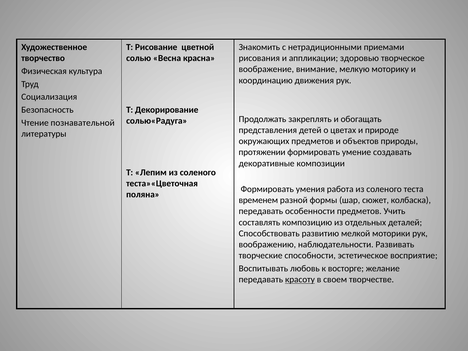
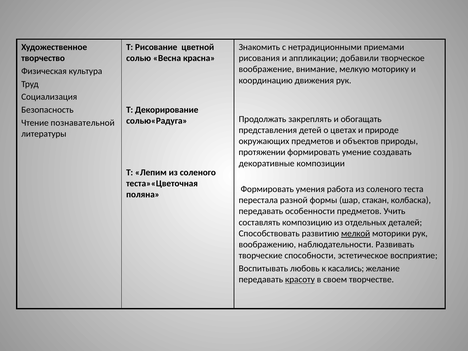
здоровью: здоровью -> добавили
временем: временем -> перестала
сюжет: сюжет -> стакан
мелкой underline: none -> present
восторге: восторге -> касались
